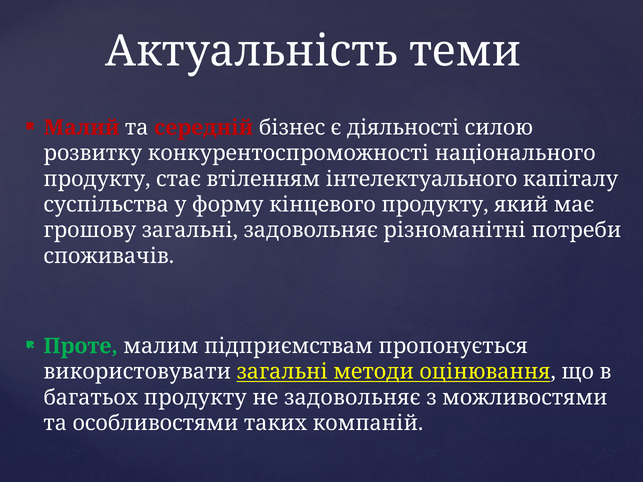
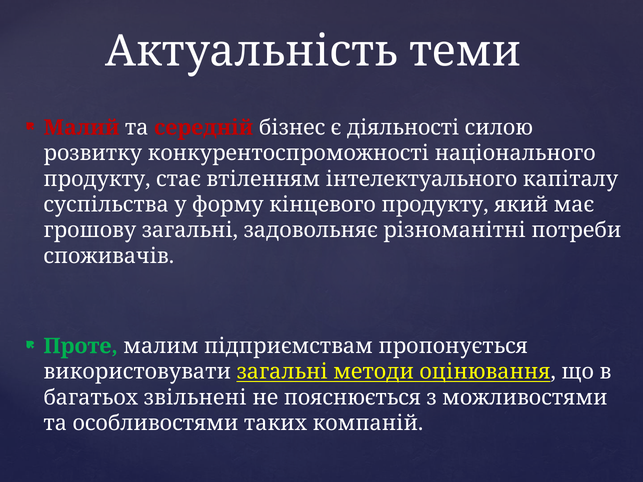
багатьох продукту: продукту -> звільнені
не задовольняє: задовольняє -> пояснюється
